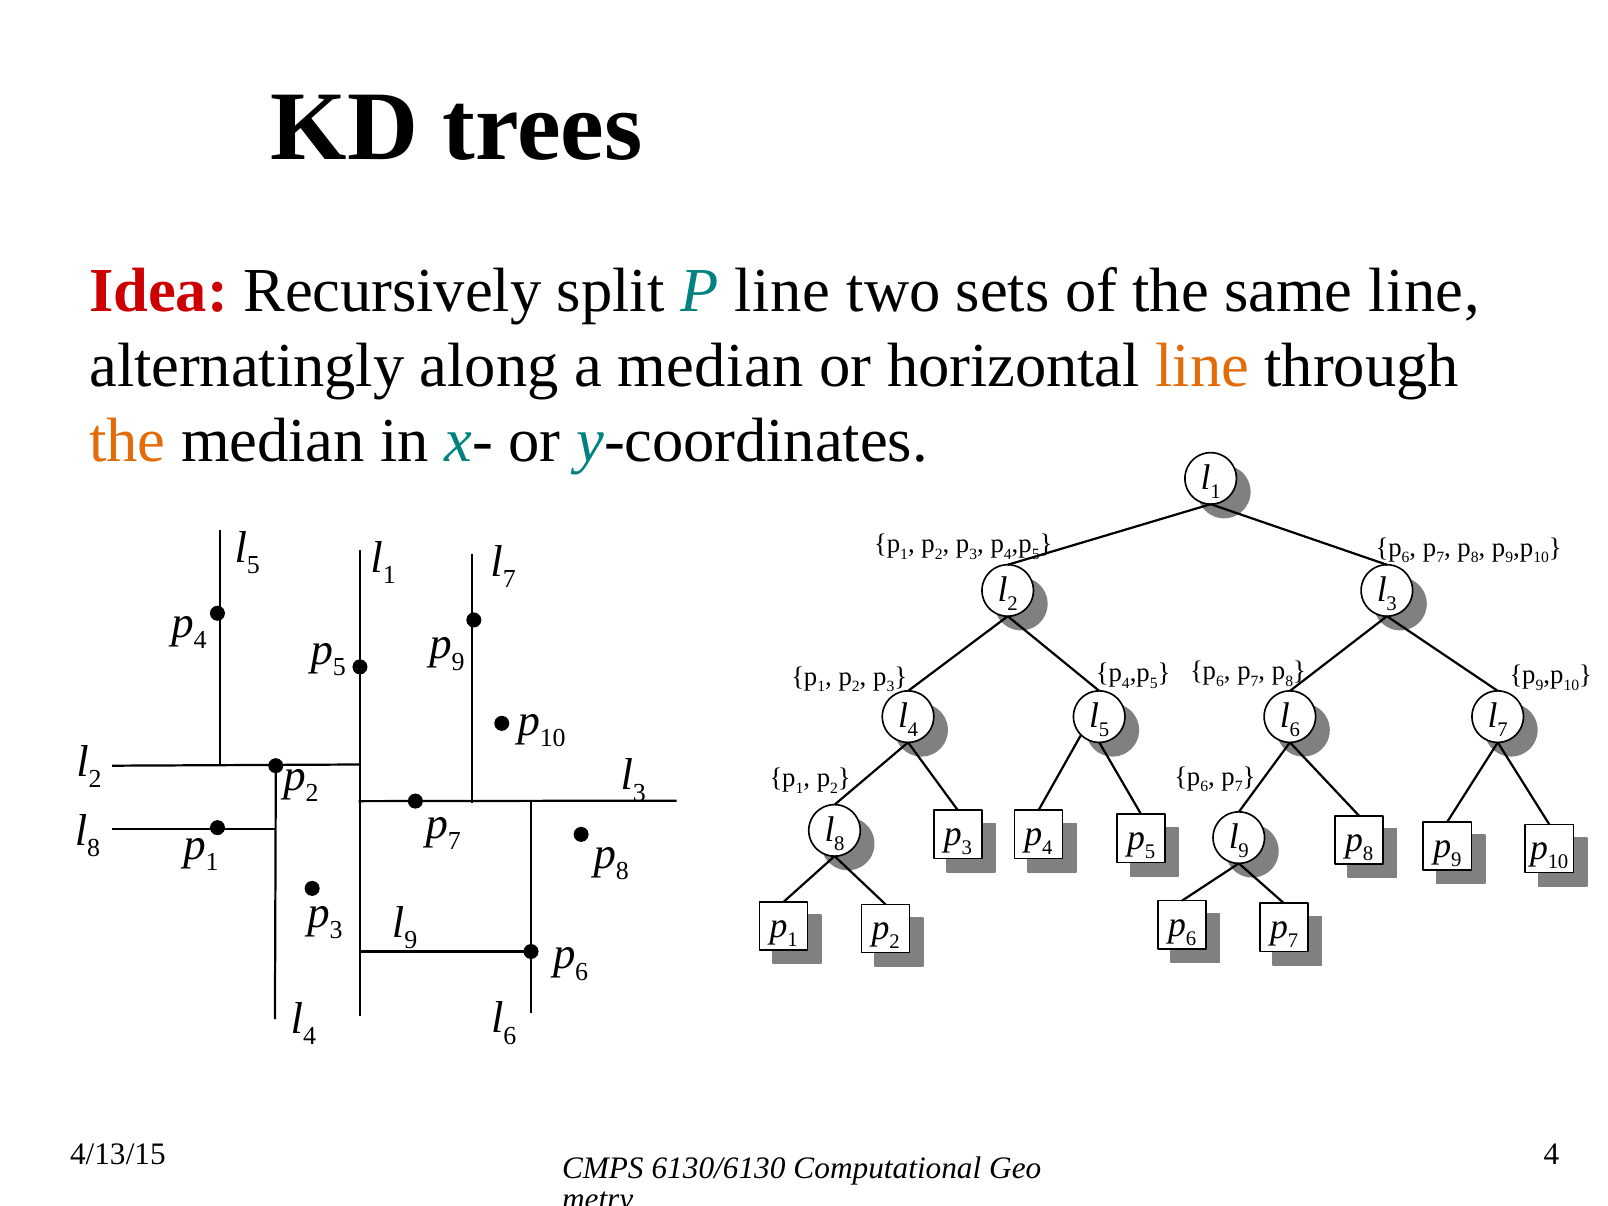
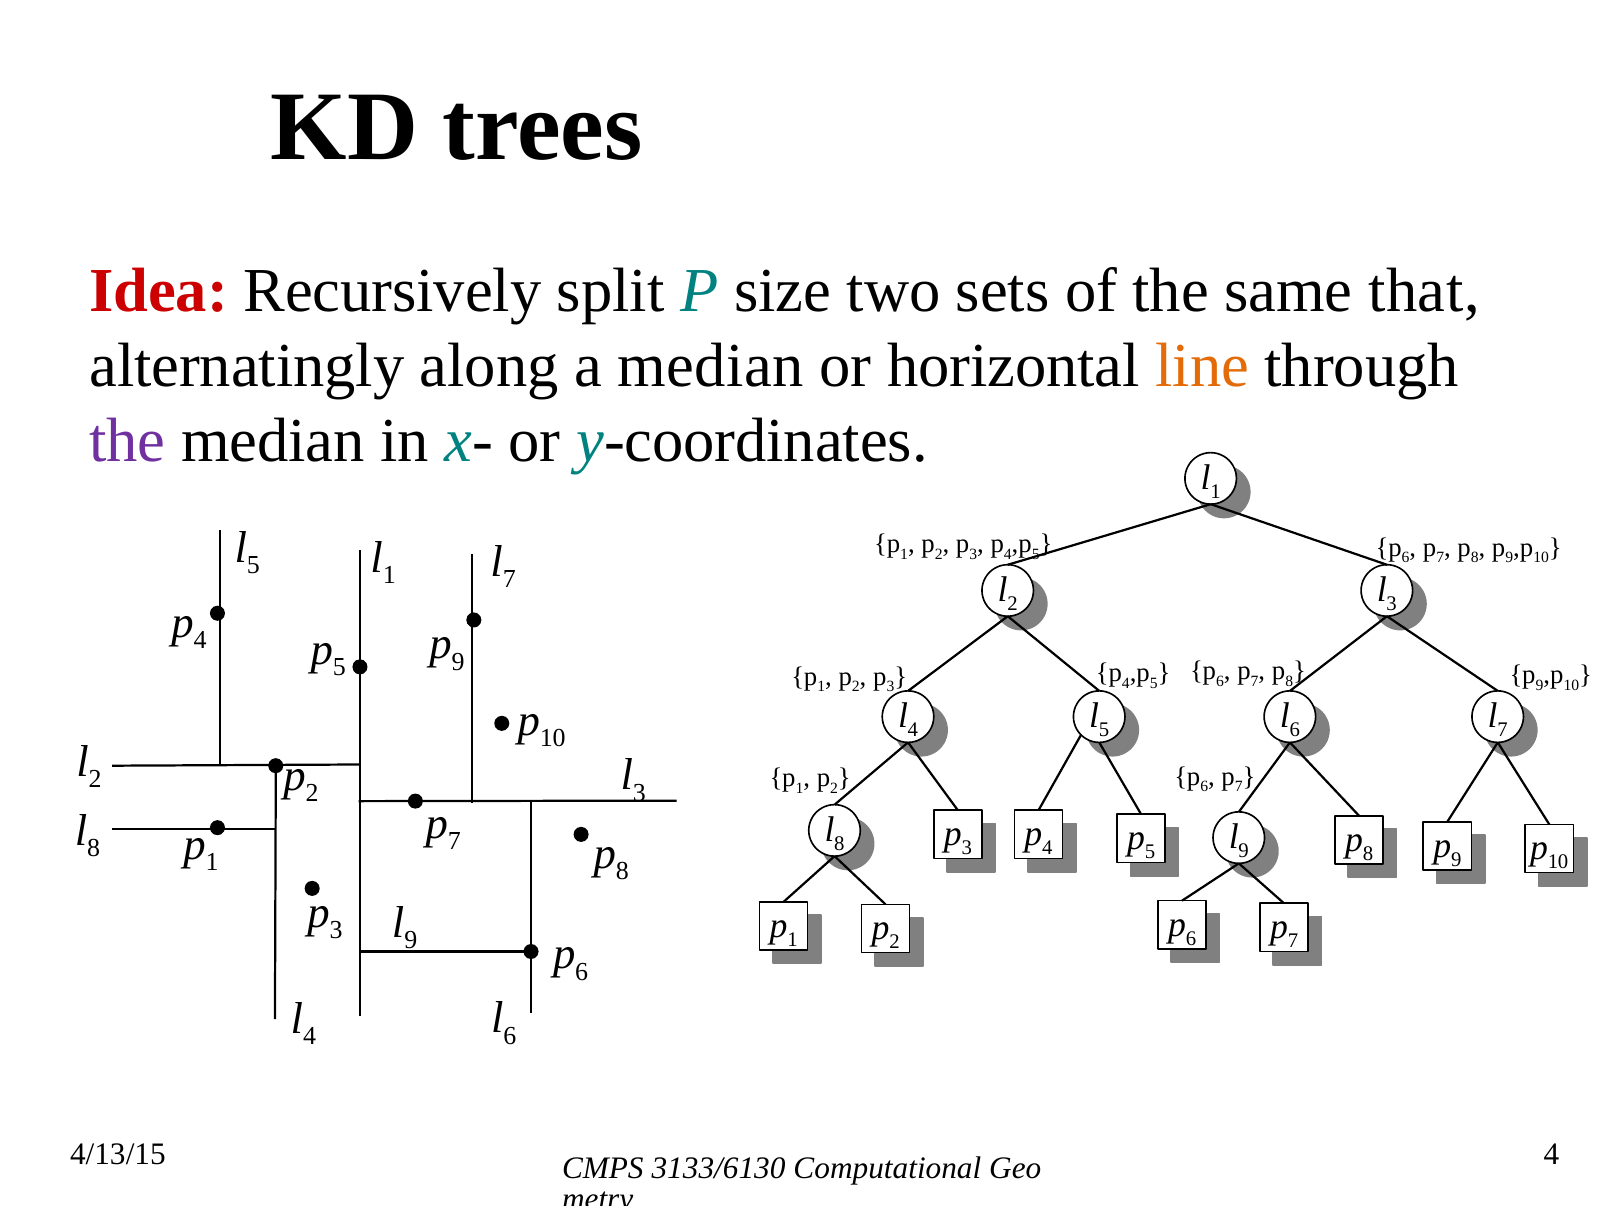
P line: line -> size
same line: line -> that
the at (128, 441) colour: orange -> purple
6130/6130: 6130/6130 -> 3133/6130
